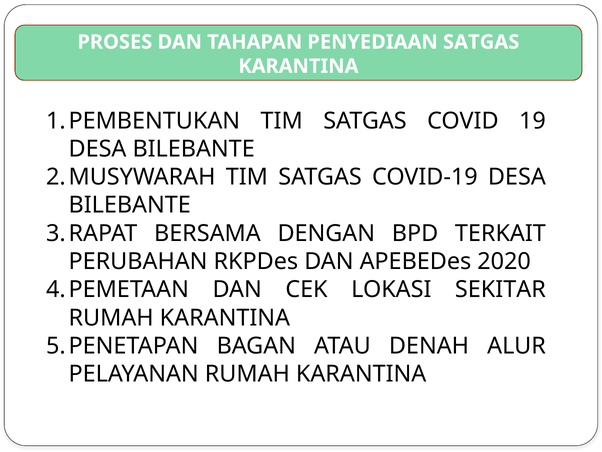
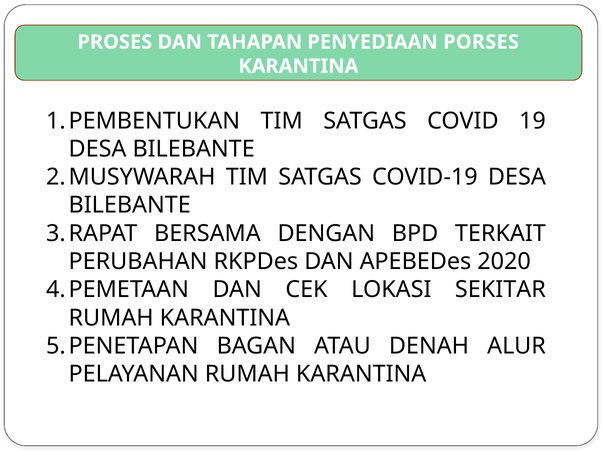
PENYEDIAAN SATGAS: SATGAS -> PORSES
